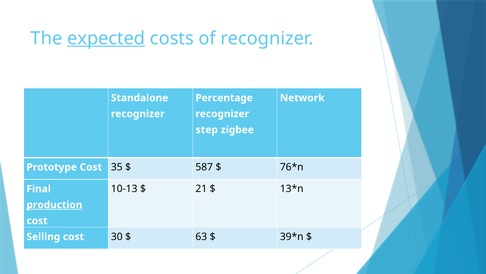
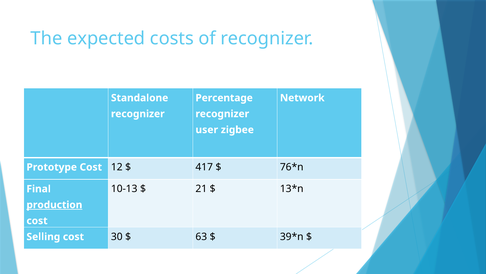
expected underline: present -> none
step: step -> user
35: 35 -> 12
587: 587 -> 417
